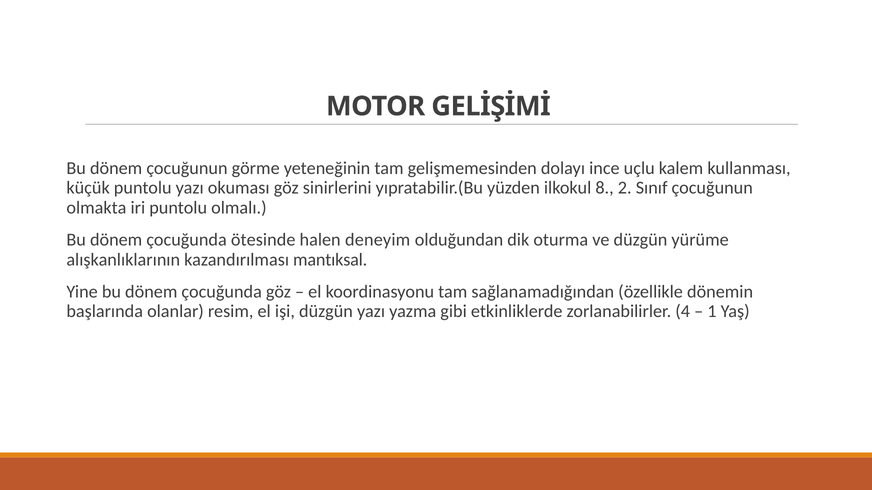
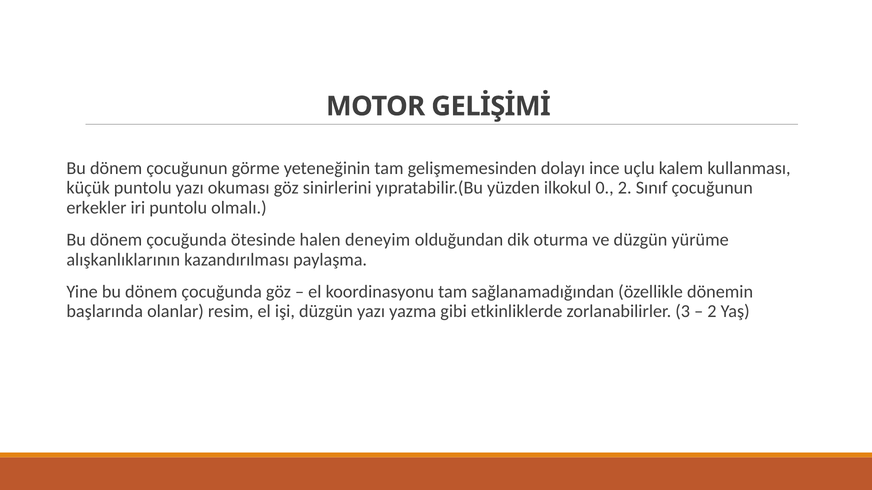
8: 8 -> 0
olmakta: olmakta -> erkekler
mantıksal: mantıksal -> paylaşma
4: 4 -> 3
1 at (712, 312): 1 -> 2
